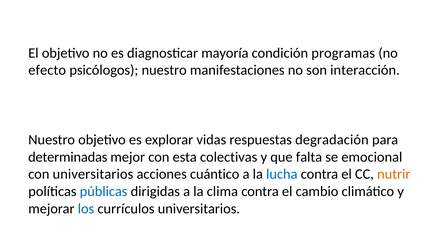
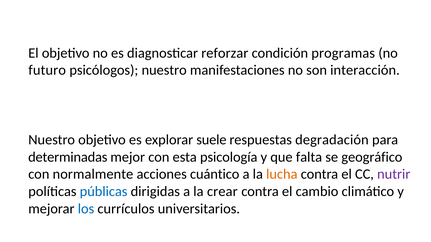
mayoría: mayoría -> reforzar
efecto: efecto -> futuro
vidas: vidas -> suele
colectivas: colectivas -> psicología
emocional: emocional -> geográfico
con universitarios: universitarios -> normalmente
lucha colour: blue -> orange
nutrir colour: orange -> purple
clima: clima -> crear
